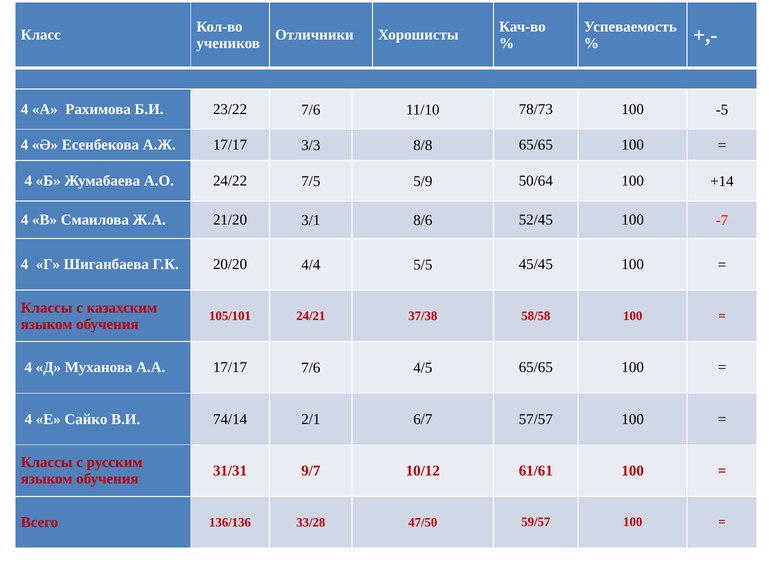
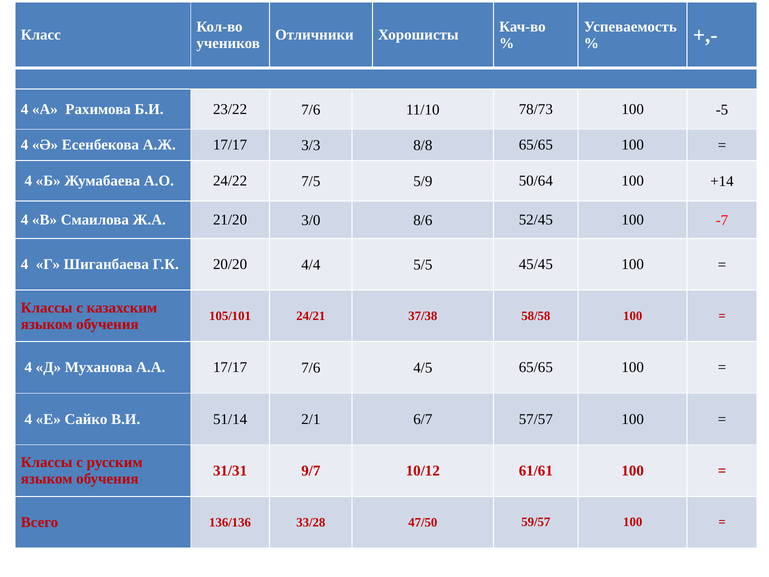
3/1: 3/1 -> 3/0
74/14: 74/14 -> 51/14
